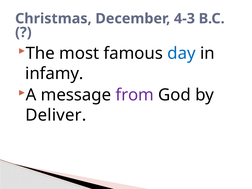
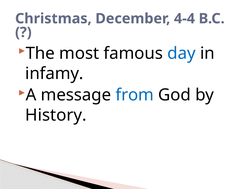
4-3: 4-3 -> 4-4
from colour: purple -> blue
Deliver: Deliver -> History
